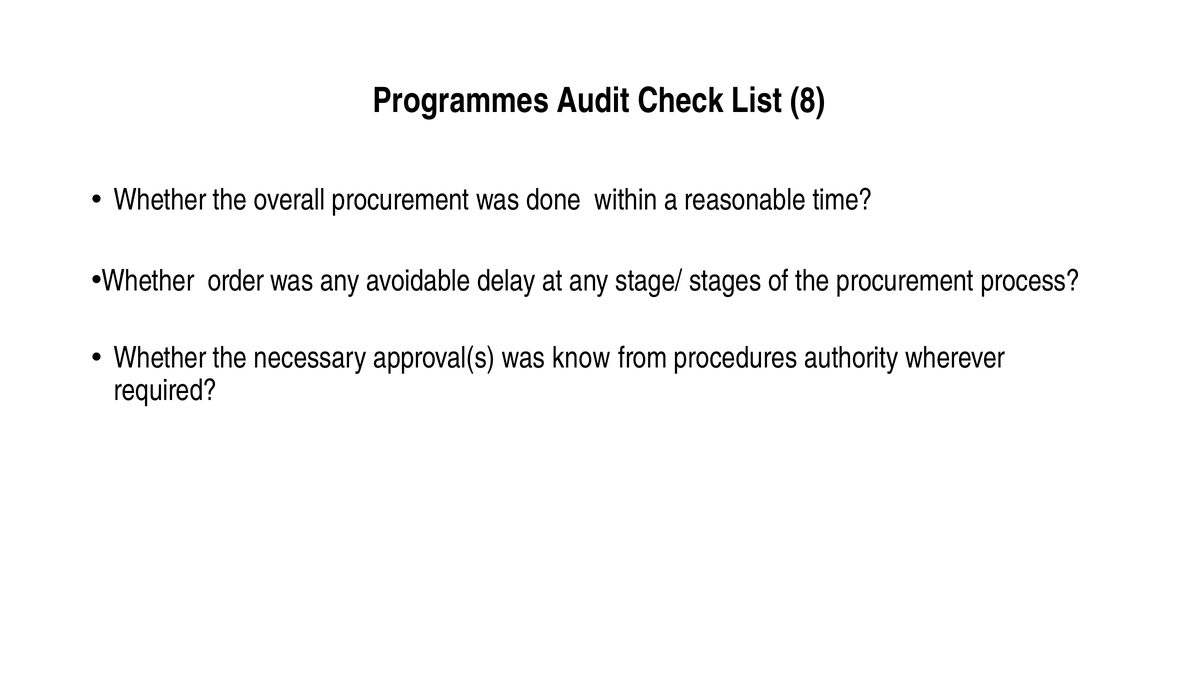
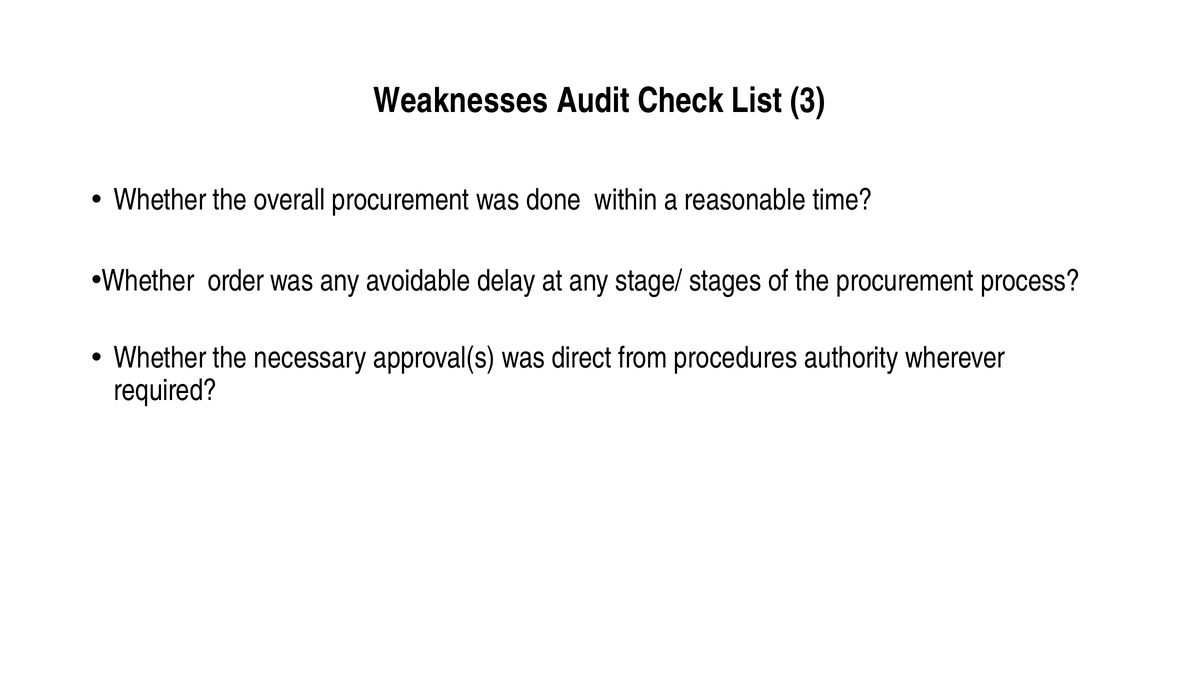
Programmes: Programmes -> Weaknesses
8: 8 -> 3
know: know -> direct
